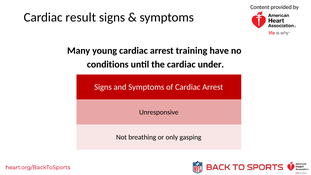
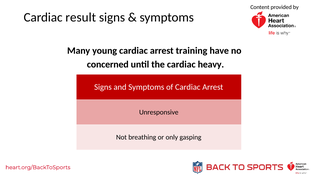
conditions: conditions -> concerned
under: under -> heavy
